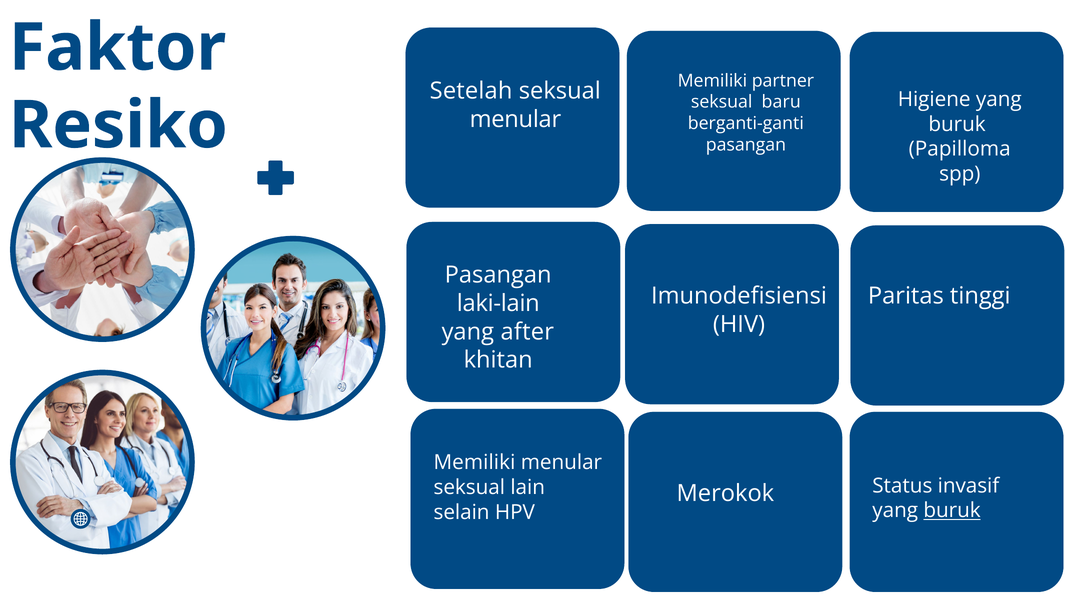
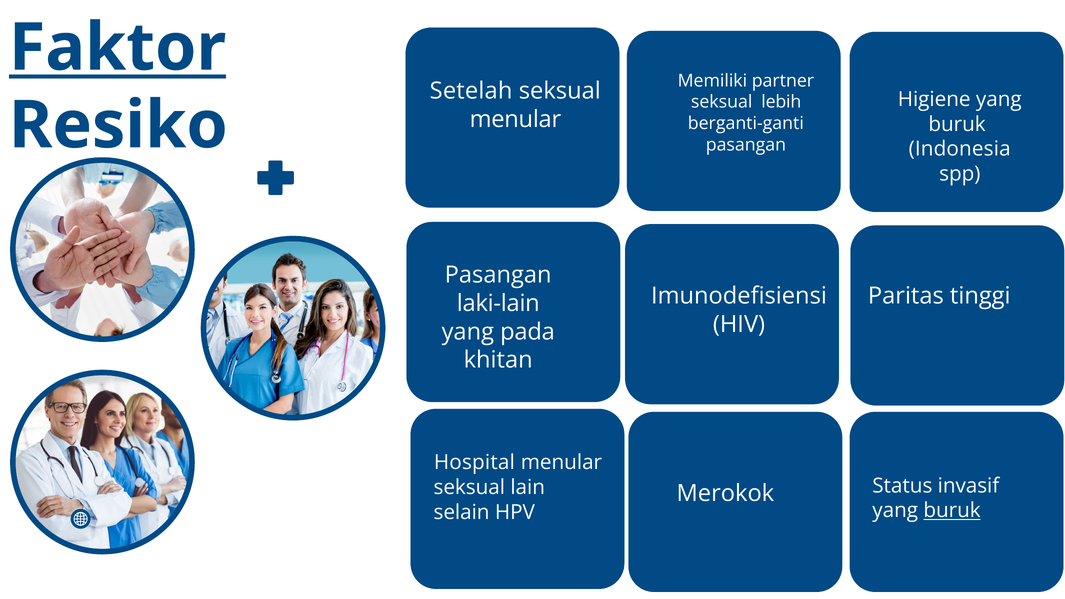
Faktor underline: none -> present
baru: baru -> lebih
Papilloma: Papilloma -> Indonesia
after: after -> pada
Memiliki at (474, 463): Memiliki -> Hospital
